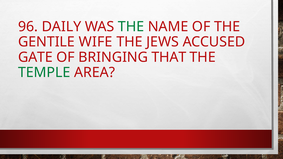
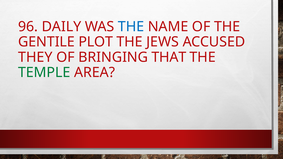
THE at (131, 27) colour: green -> blue
WIFE: WIFE -> PLOT
GATE: GATE -> THEY
